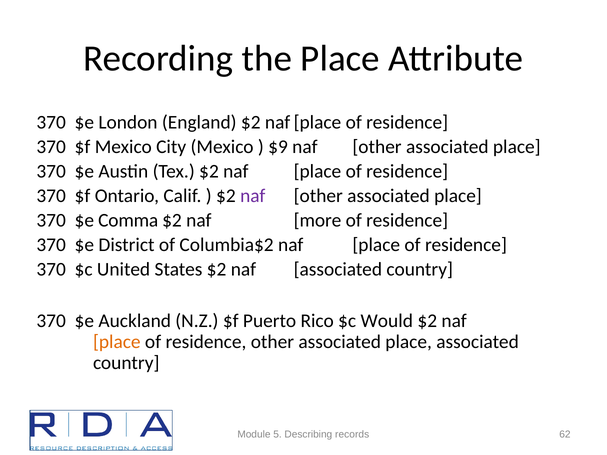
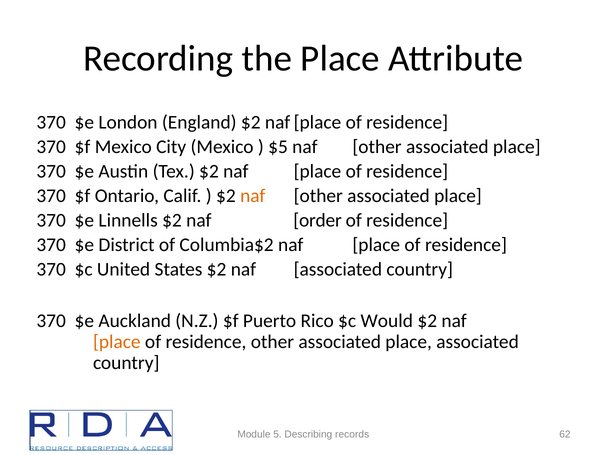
$9: $9 -> $5
naf at (253, 196) colour: purple -> orange
Comma: Comma -> Linnells
more: more -> order
